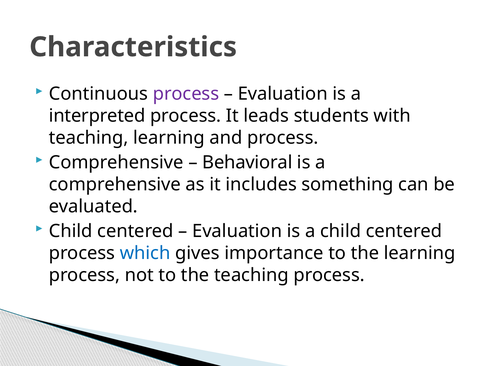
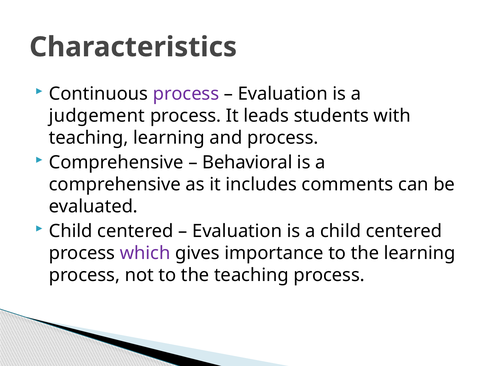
interpreted: interpreted -> judgement
something: something -> comments
which colour: blue -> purple
